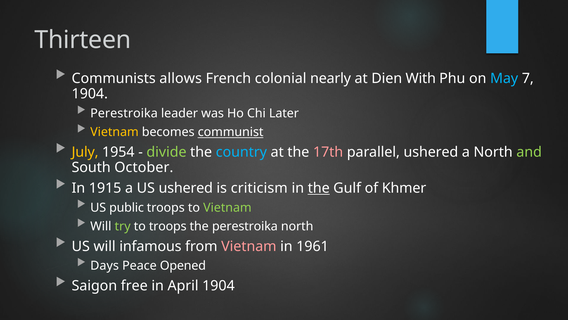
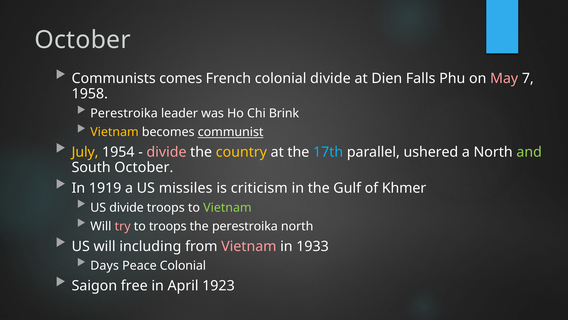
Thirteen at (83, 40): Thirteen -> October
allows: allows -> comes
colonial nearly: nearly -> divide
With: With -> Falls
May colour: light blue -> pink
1904 at (90, 94): 1904 -> 1958
Later: Later -> Brink
divide at (167, 152) colour: light green -> pink
country colour: light blue -> yellow
17th colour: pink -> light blue
1915: 1915 -> 1919
US ushered: ushered -> missiles
the at (319, 188) underline: present -> none
US public: public -> divide
try colour: light green -> pink
infamous: infamous -> including
1961: 1961 -> 1933
Peace Opened: Opened -> Colonial
April 1904: 1904 -> 1923
